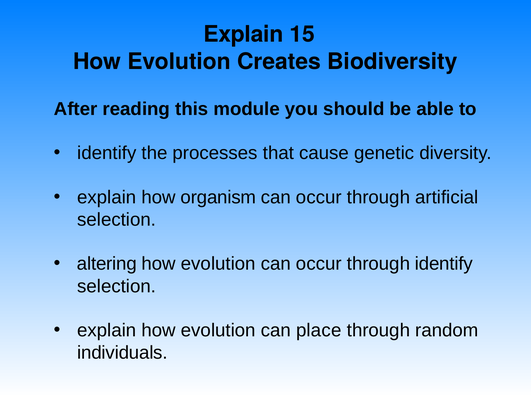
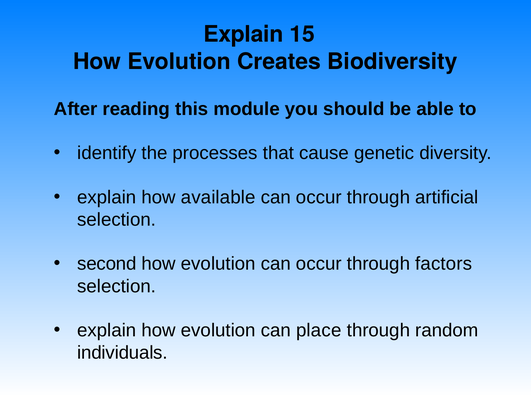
organism: organism -> available
altering: altering -> second
through identify: identify -> factors
